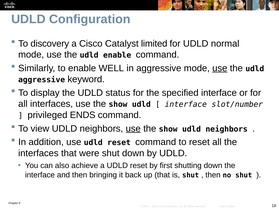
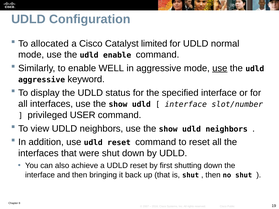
discovery: discovery -> allocated
ENDS: ENDS -> USER
use at (133, 129) underline: present -> none
